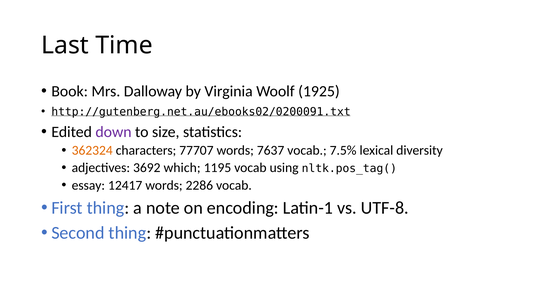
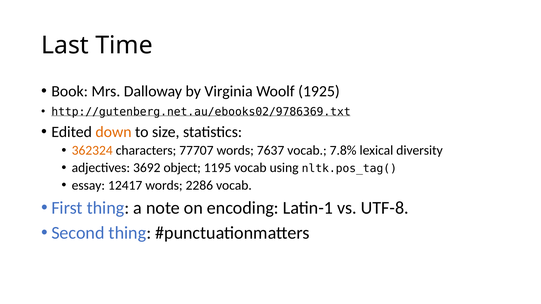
http://gutenberg.net.au/ebooks02/0200091.txt: http://gutenberg.net.au/ebooks02/0200091.txt -> http://gutenberg.net.au/ebooks02/9786369.txt
down colour: purple -> orange
7.5%: 7.5% -> 7.8%
which: which -> object
